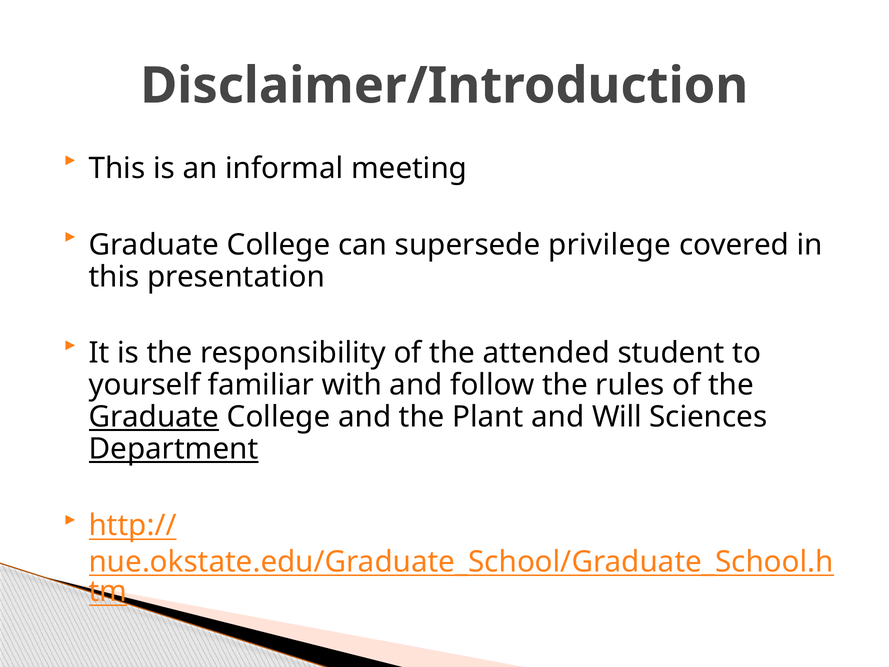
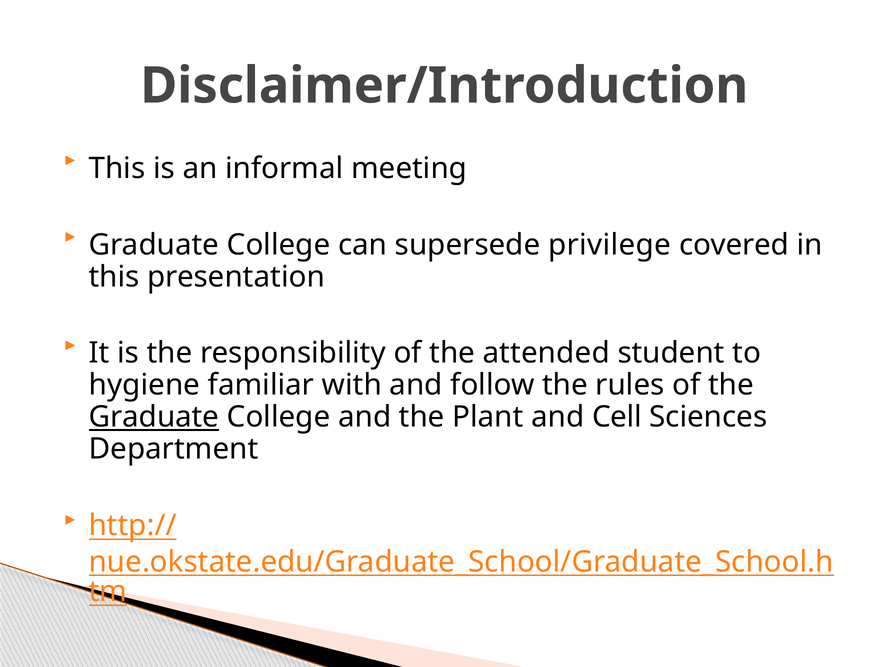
yourself: yourself -> hygiene
Will: Will -> Cell
Department underline: present -> none
